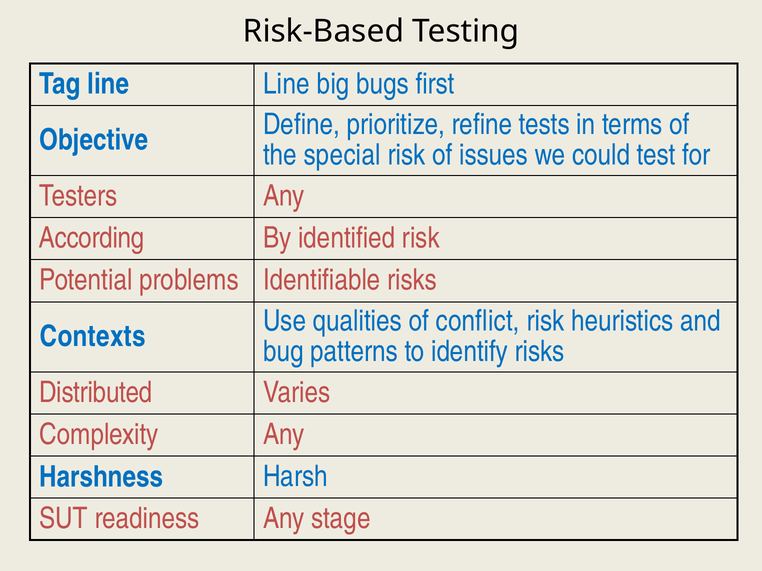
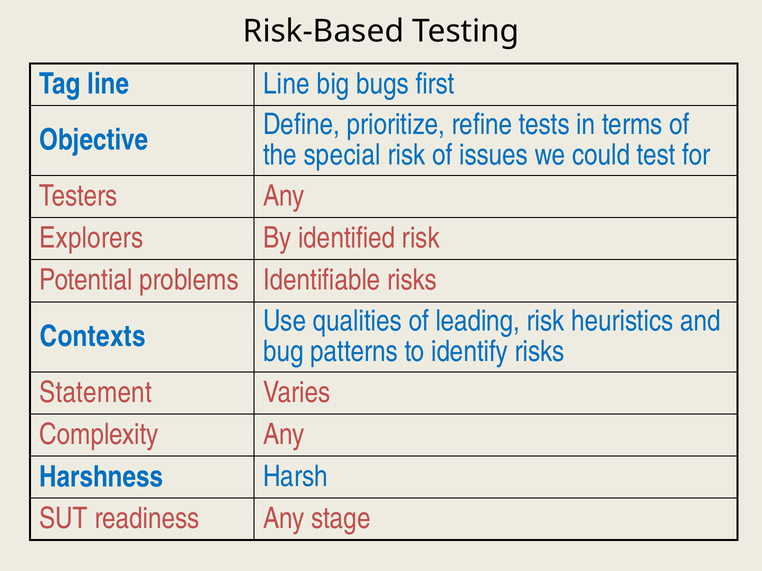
According: According -> Explorers
conflict: conflict -> leading
Distributed: Distributed -> Statement
